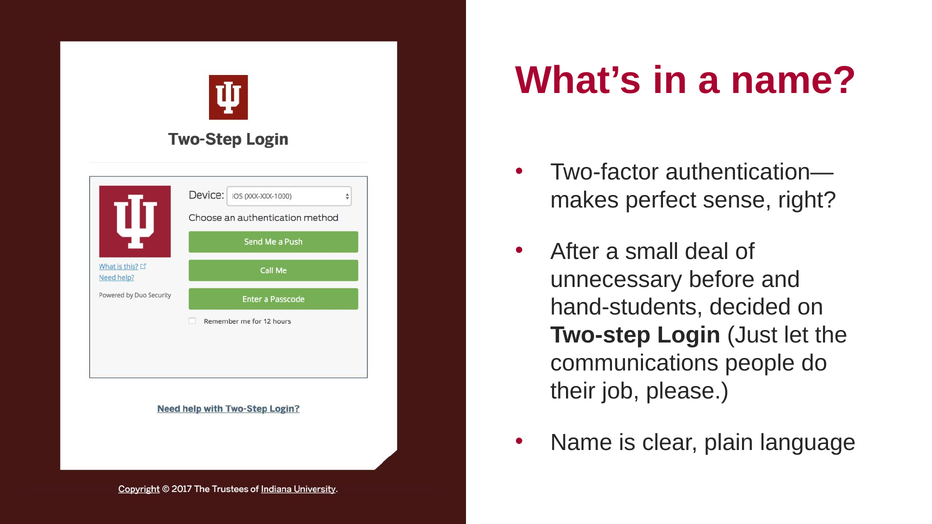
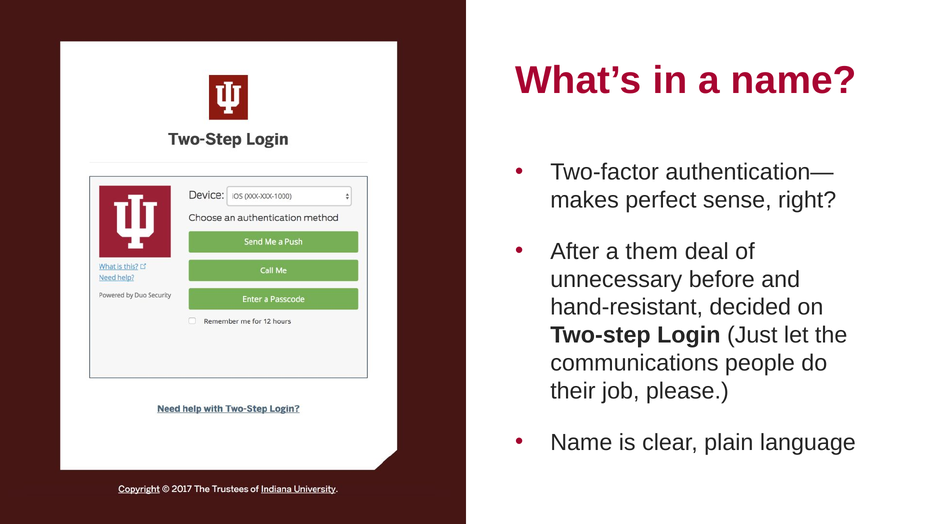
small: small -> them
hand-students: hand-students -> hand-resistant
